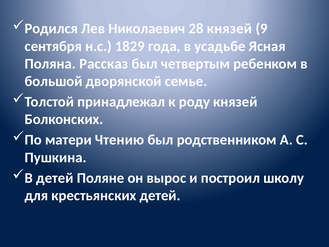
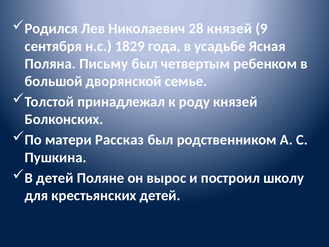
Рассказ: Рассказ -> Письму
Чтению: Чтению -> Рассказ
